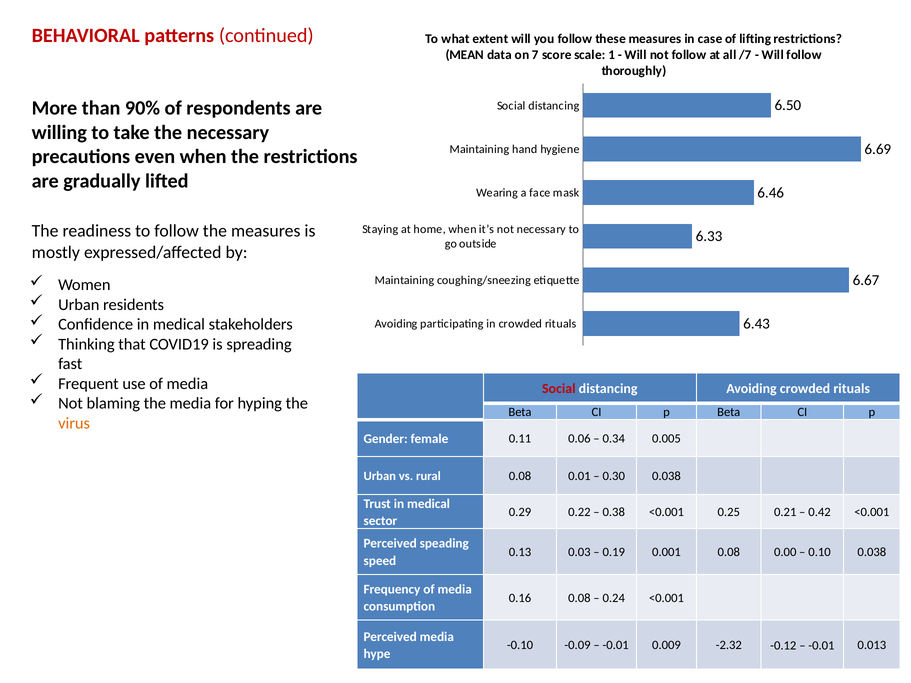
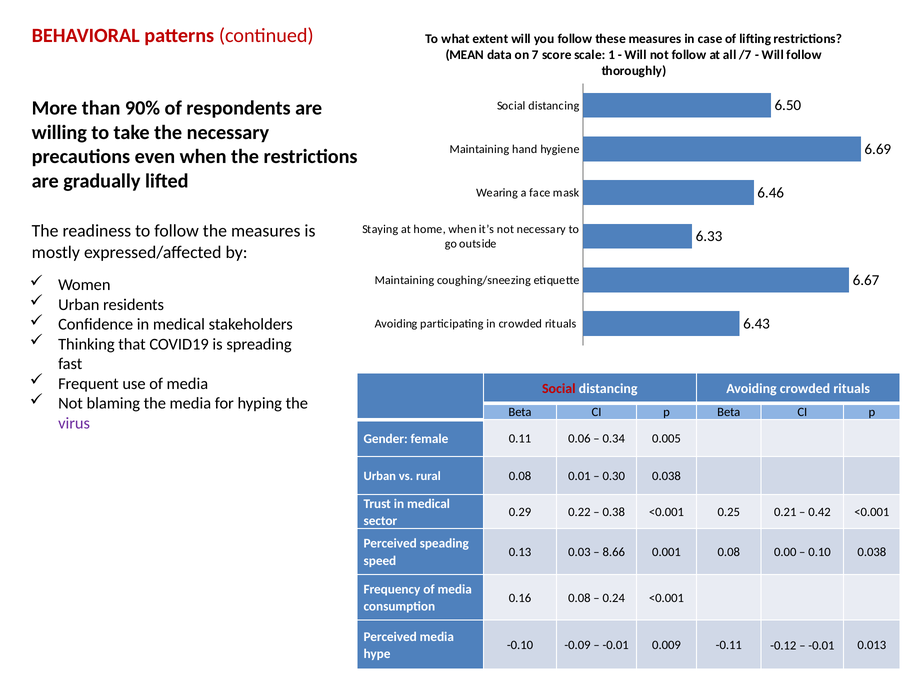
virus colour: orange -> purple
0.19: 0.19 -> 8.66
-2.32: -2.32 -> -0.11
